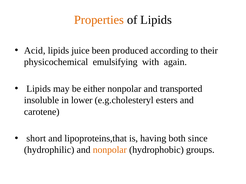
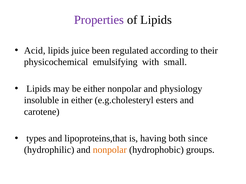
Properties colour: orange -> purple
produced: produced -> regulated
again: again -> small
transported: transported -> physiology
in lower: lower -> either
short: short -> types
